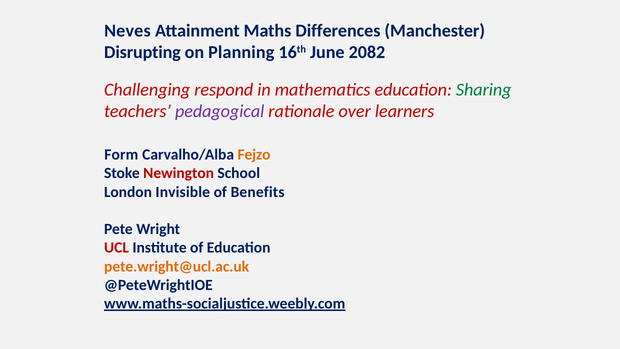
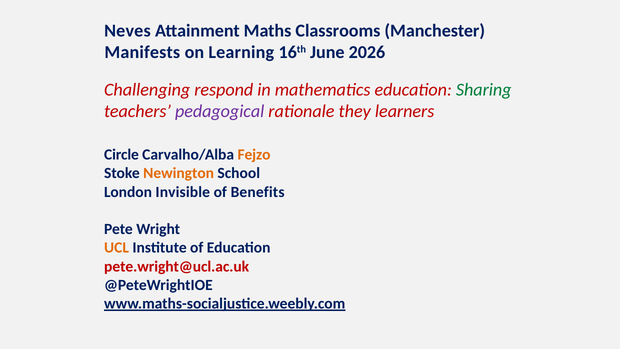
Differences: Differences -> Classrooms
Disrupting: Disrupting -> Manifests
Planning: Planning -> Learning
2082: 2082 -> 2026
over: over -> they
Form: Form -> Circle
Newington colour: red -> orange
UCL colour: red -> orange
pete.wright@ucl.ac.uk colour: orange -> red
